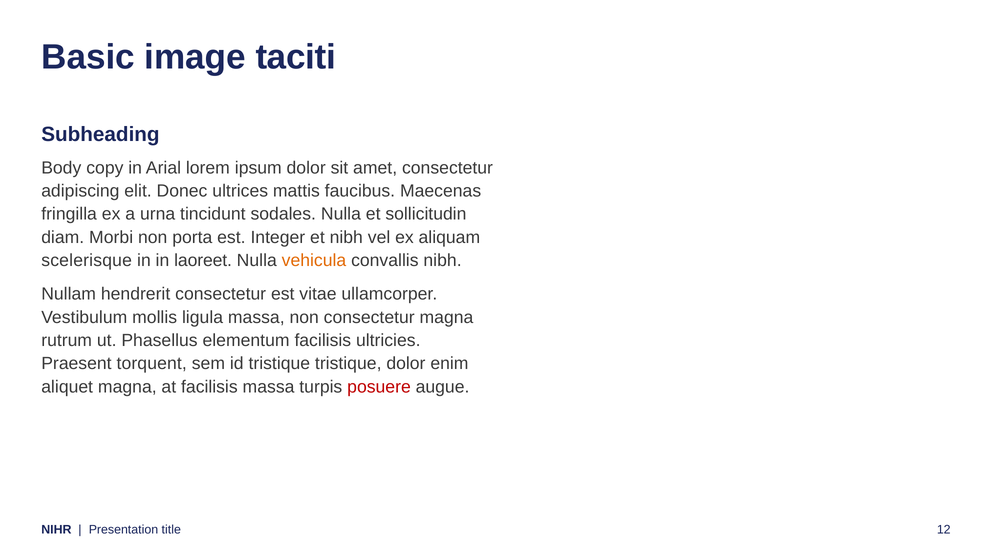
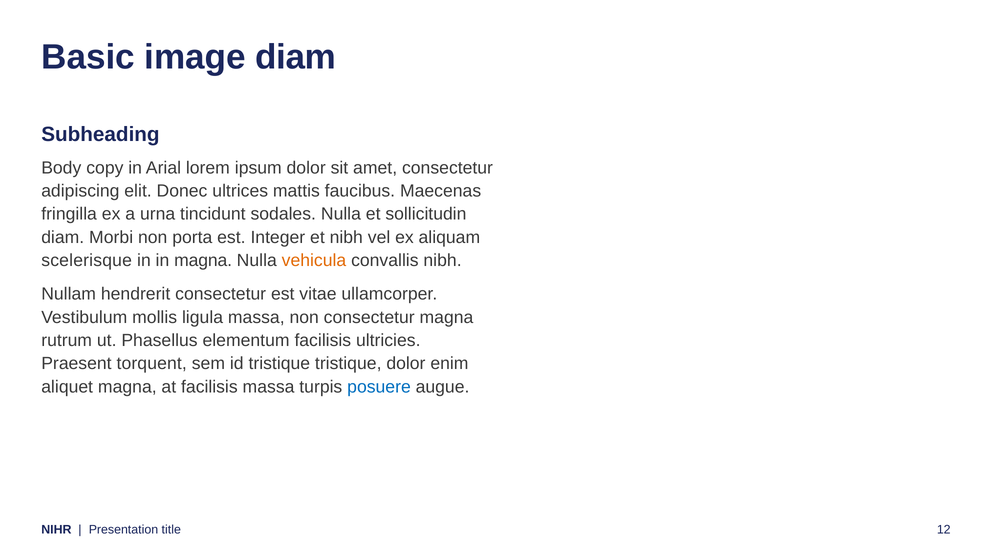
image taciti: taciti -> diam
in laoreet: laoreet -> magna
posuere colour: red -> blue
